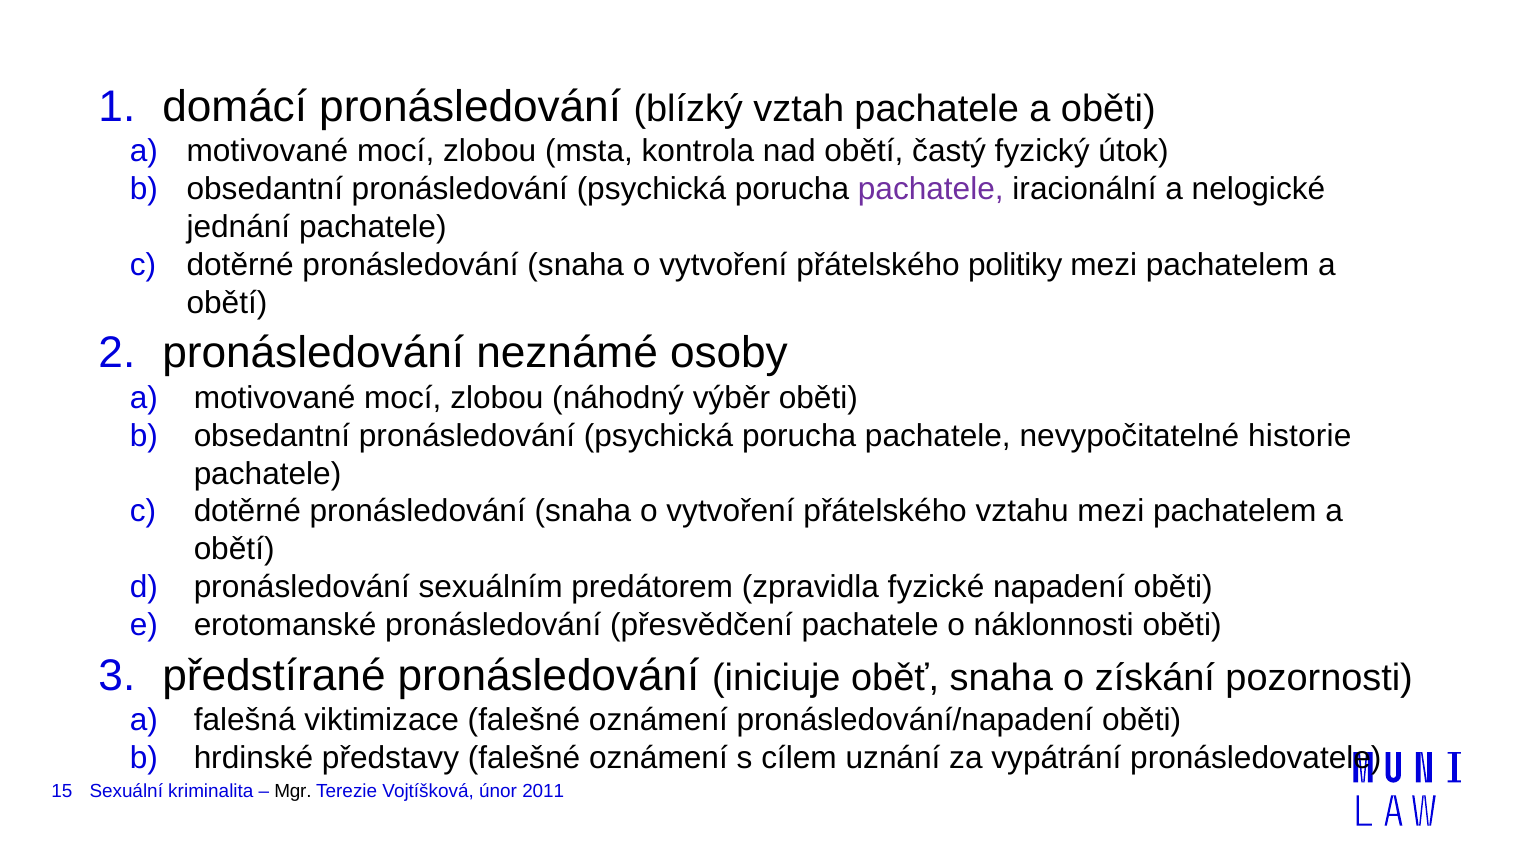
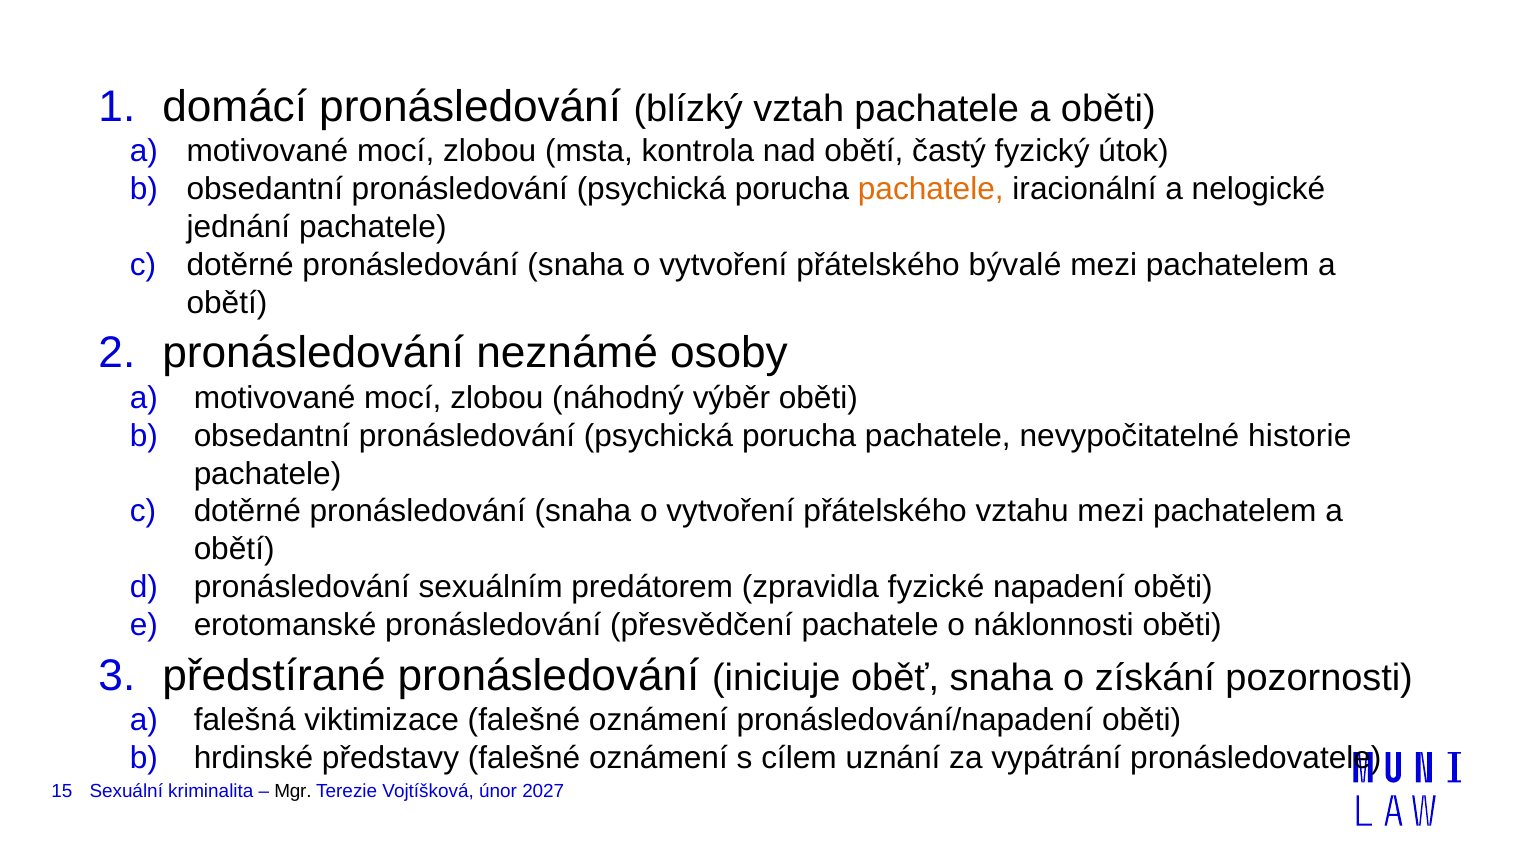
pachatele at (931, 189) colour: purple -> orange
politiky: politiky -> bývalé
2011: 2011 -> 2027
